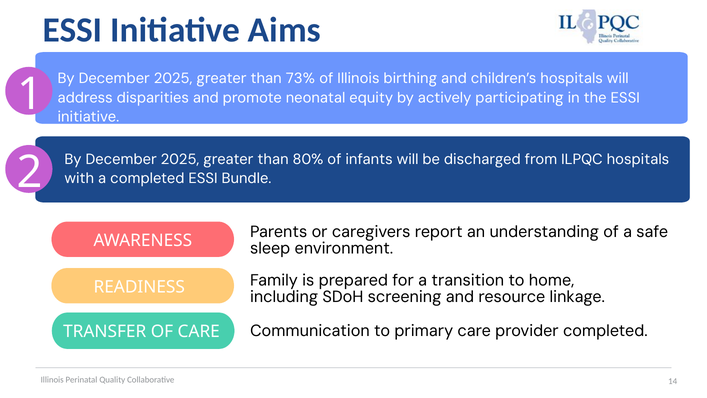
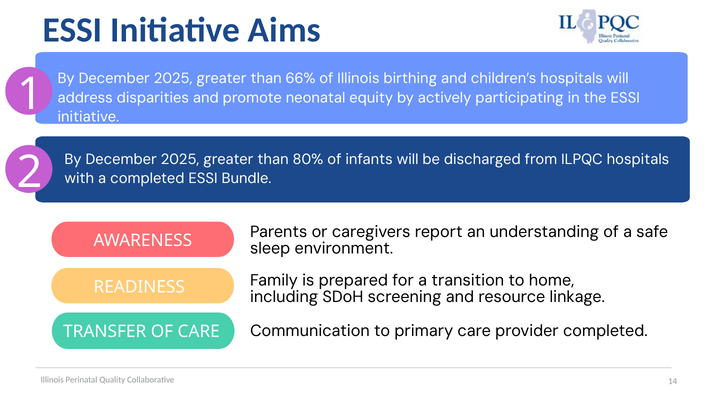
73%: 73% -> 66%
